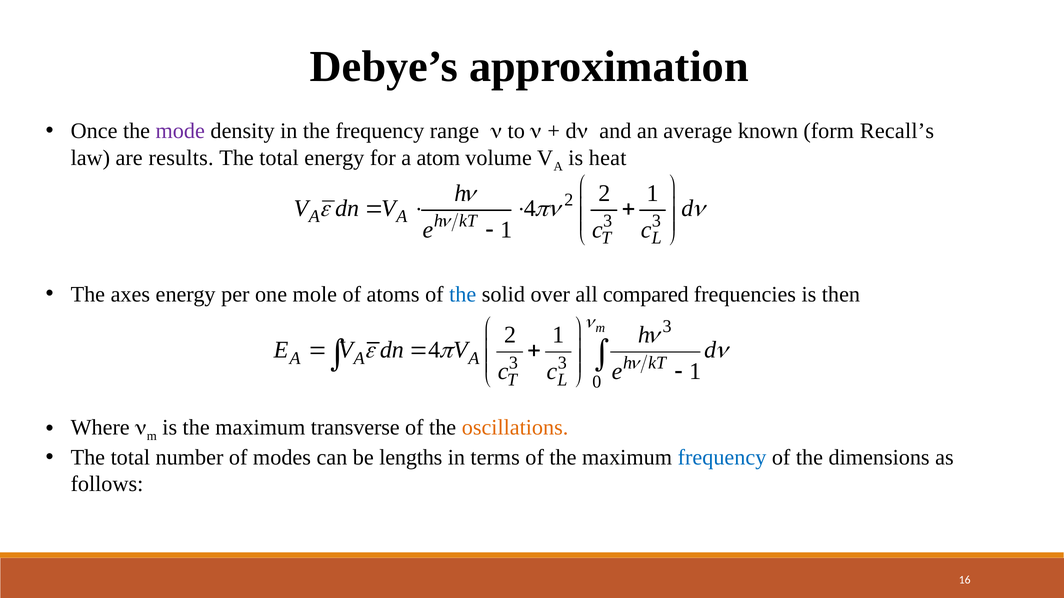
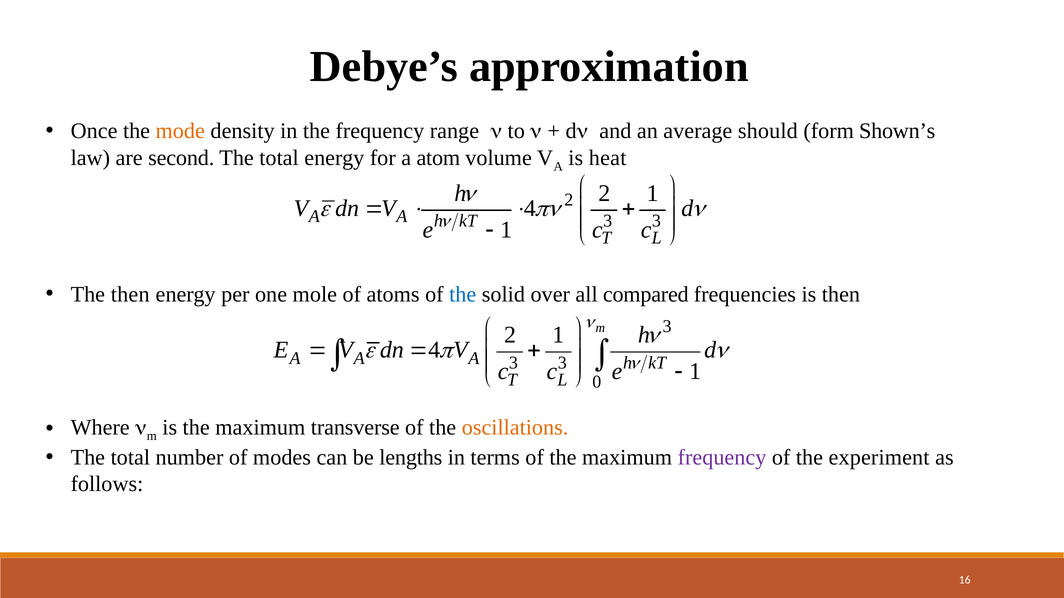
mode colour: purple -> orange
known: known -> should
Recall’s: Recall’s -> Shown’s
results: results -> second
The axes: axes -> then
frequency at (722, 458) colour: blue -> purple
dimensions: dimensions -> experiment
